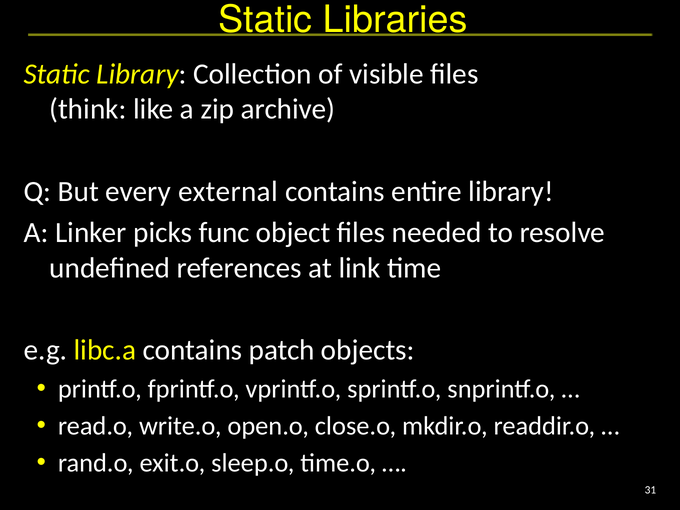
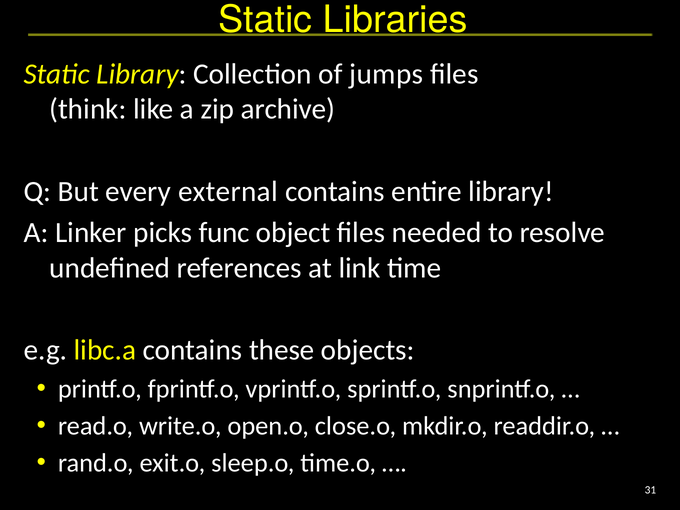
visible: visible -> jumps
patch: patch -> these
